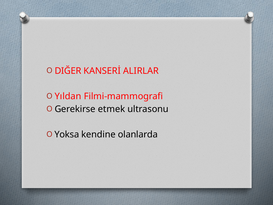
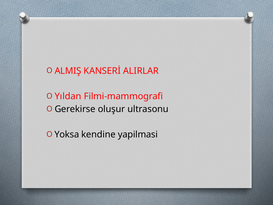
DIĞER: DIĞER -> ALMIŞ
etmek: etmek -> oluşur
olanlarda: olanlarda -> yapilmasi
